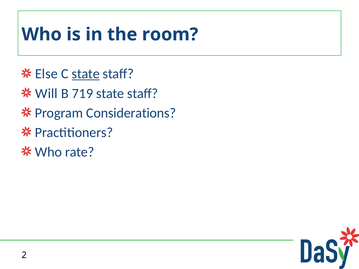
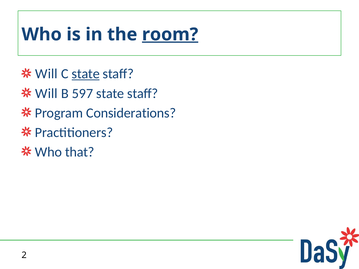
room underline: none -> present
Else at (46, 74): Else -> Will
719: 719 -> 597
rate: rate -> that
